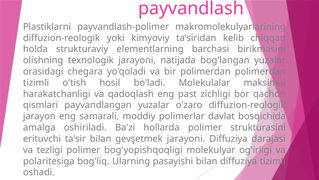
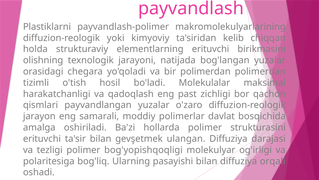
elementlarning barchasi: barchasi -> erituvchi
gevşetmek jarayoni: jarayoni -> ulangan
diffuziya tizimli: tizimli -> orqali
